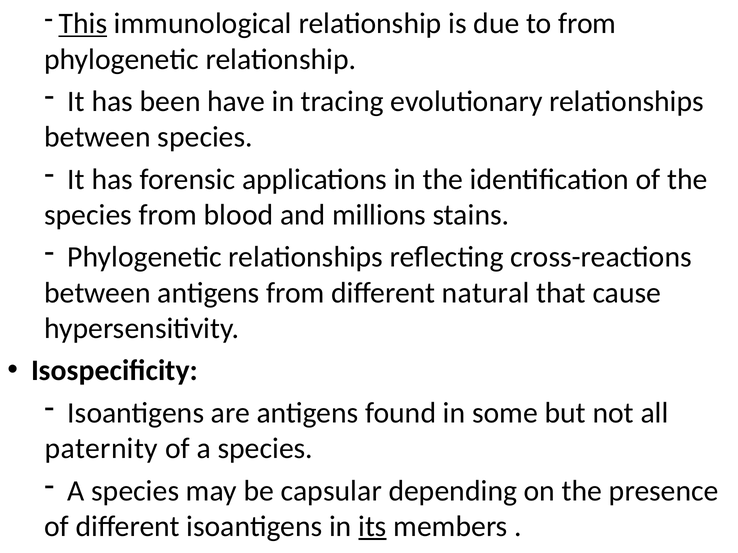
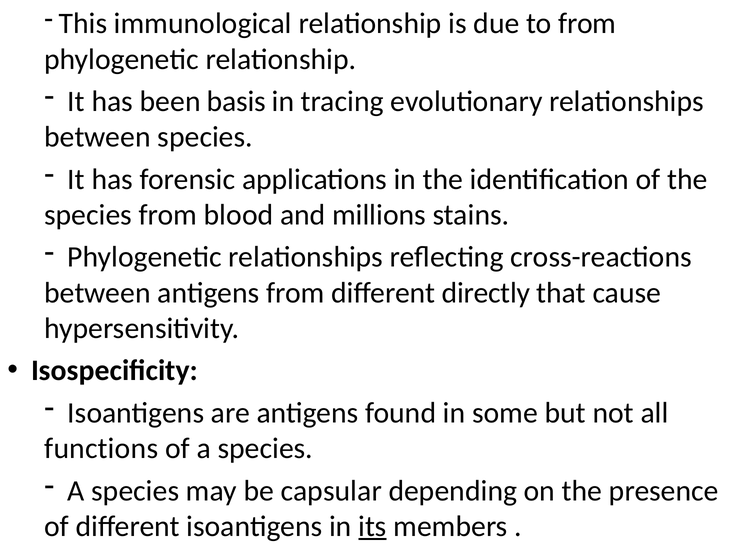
This underline: present -> none
have: have -> basis
natural: natural -> directly
paternity: paternity -> functions
